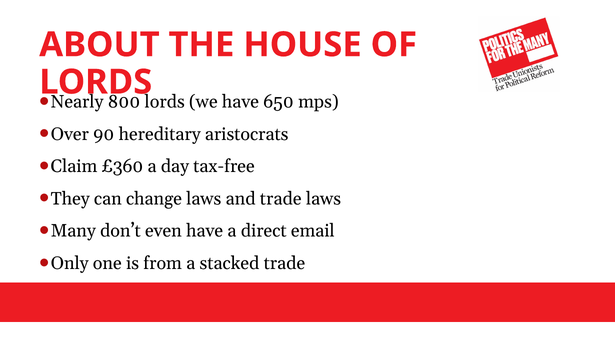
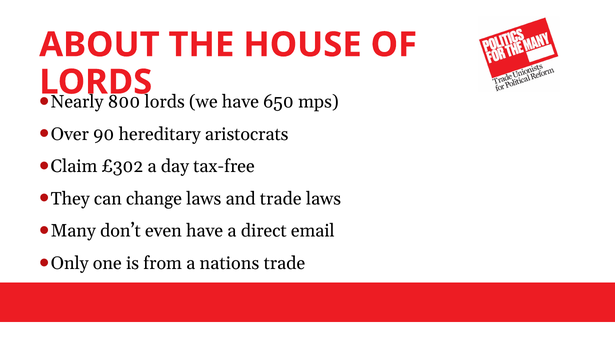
£360: £360 -> £302
stacked: stacked -> nations
